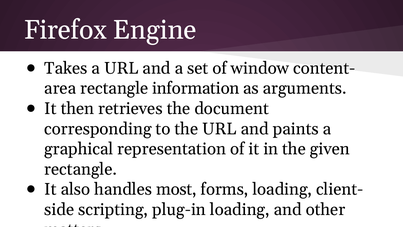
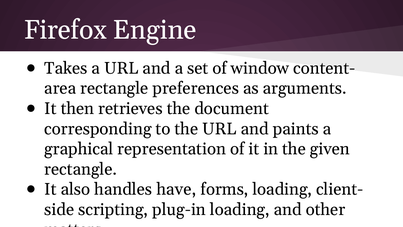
information: information -> preferences
most: most -> have
